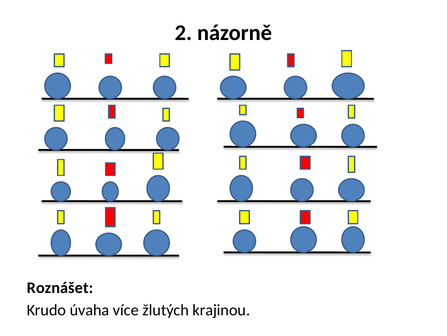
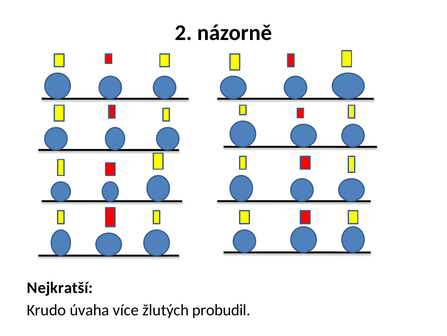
Roznášet: Roznášet -> Nejkratší
krajinou: krajinou -> probudil
